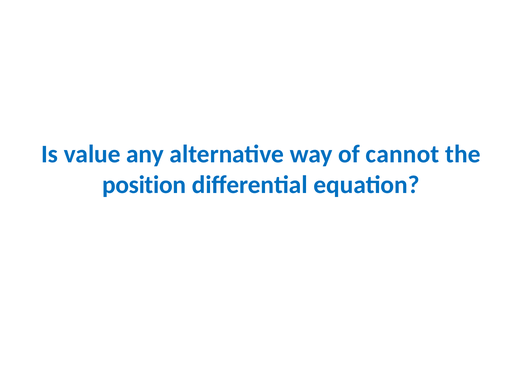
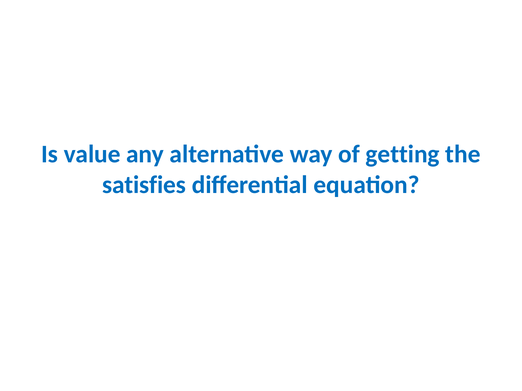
cannot: cannot -> getting
position: position -> satisfies
